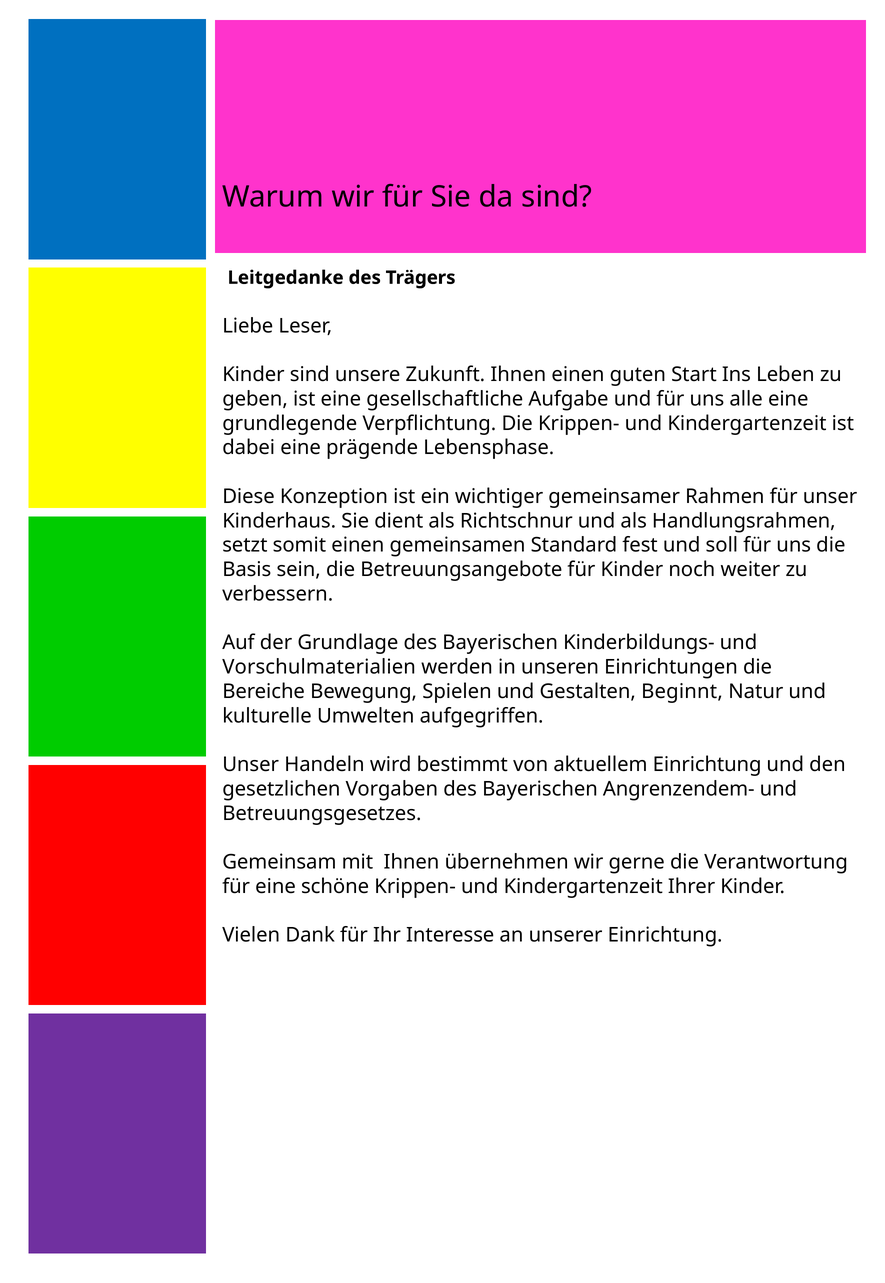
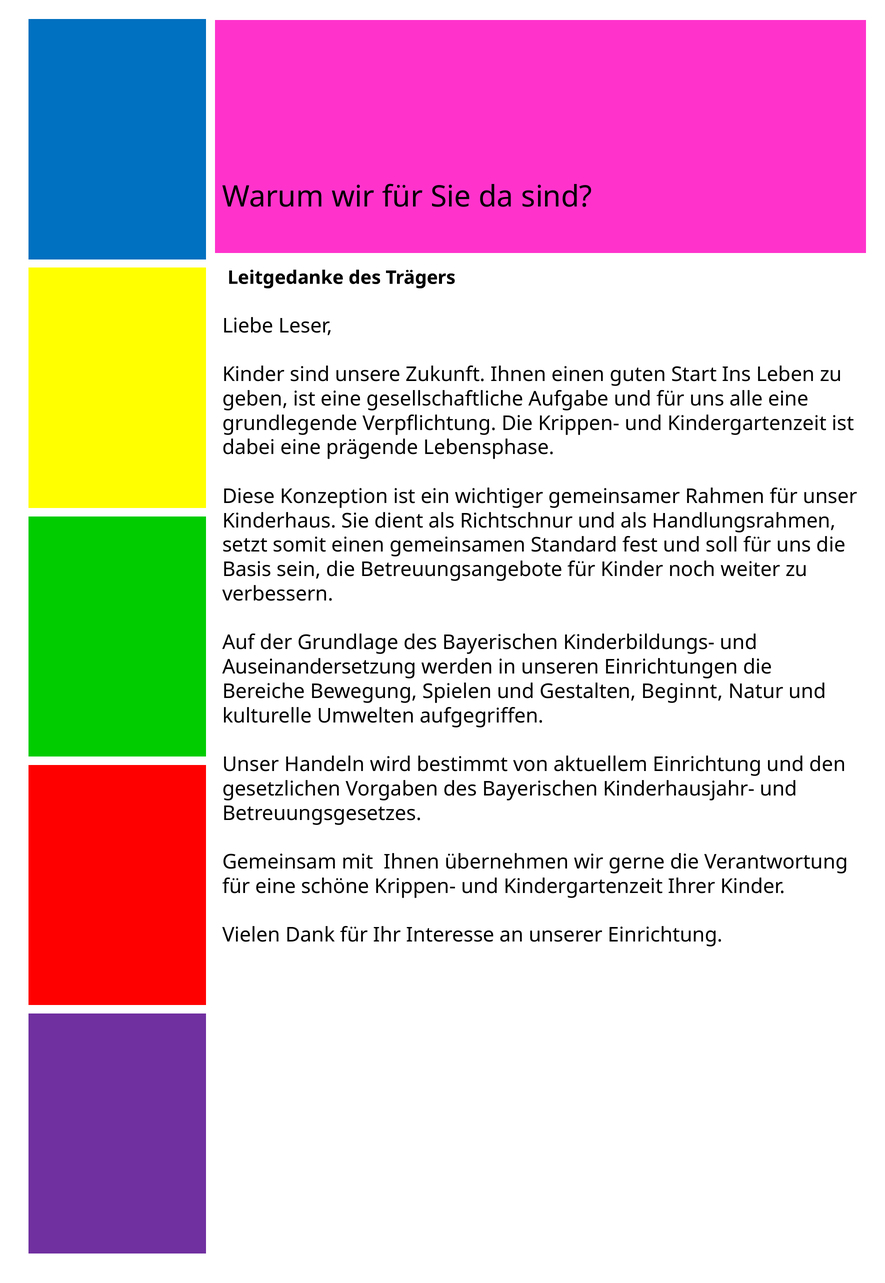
Vorschulmaterialien: Vorschulmaterialien -> Auseinandersetzung
Angrenzendem-: Angrenzendem- -> Kinderhausjahr-
